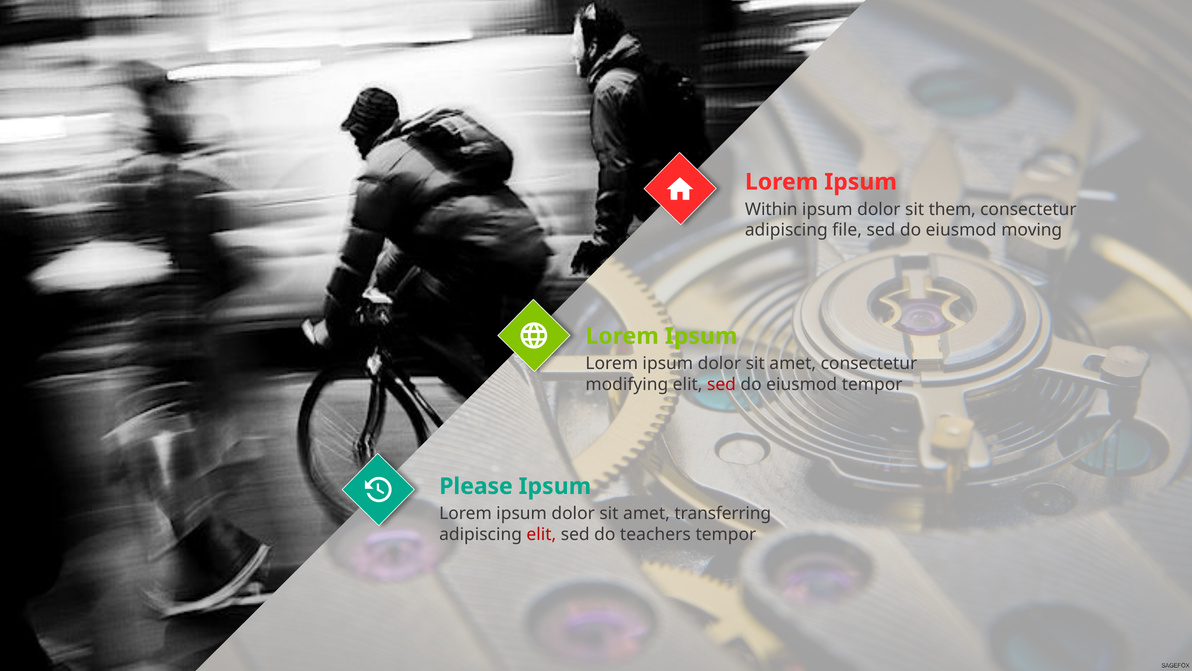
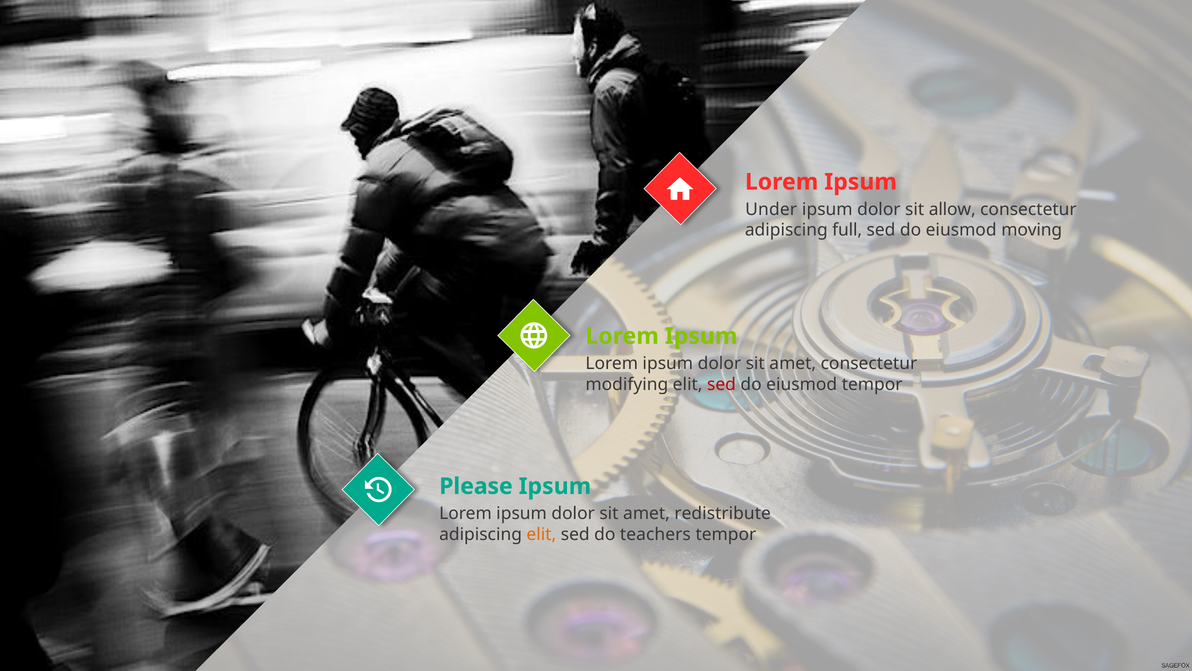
Within: Within -> Under
them: them -> allow
file: file -> full
transferring: transferring -> redistribute
elit at (541, 534) colour: red -> orange
